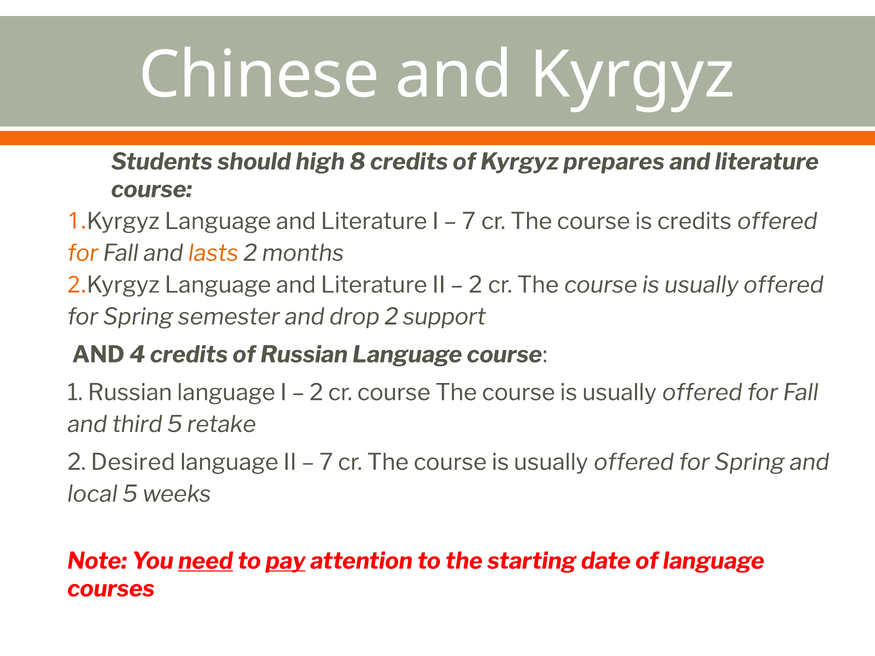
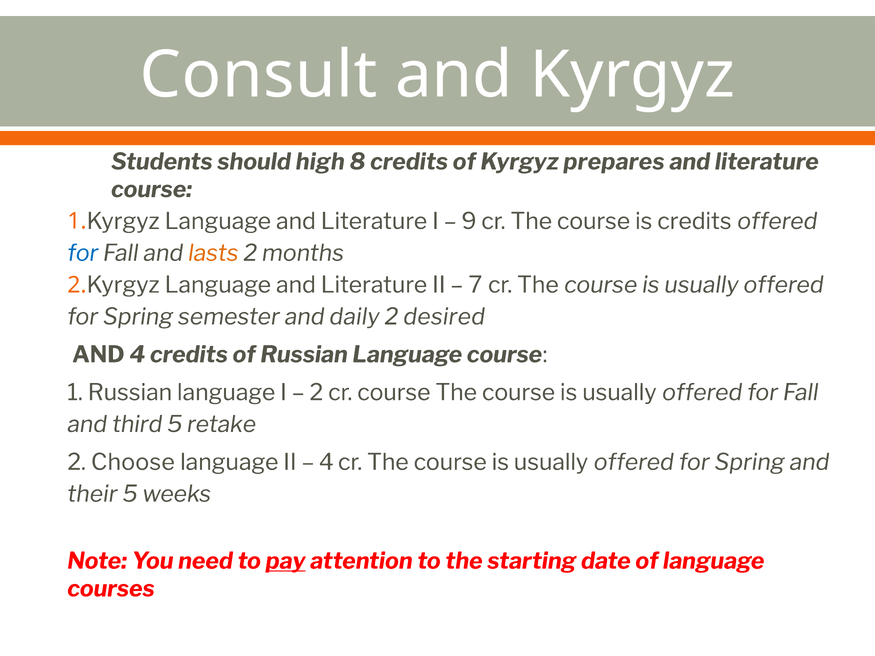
Chinese: Chinese -> Consult
7 at (469, 221): 7 -> 9
for at (83, 253) colour: orange -> blue
2 at (475, 285): 2 -> 7
drop: drop -> daily
support: support -> desired
Desired: Desired -> Choose
7 at (326, 462): 7 -> 4
local: local -> their
need underline: present -> none
